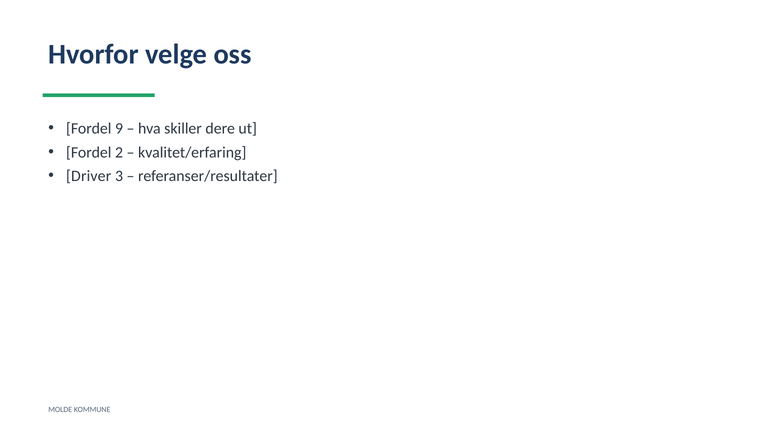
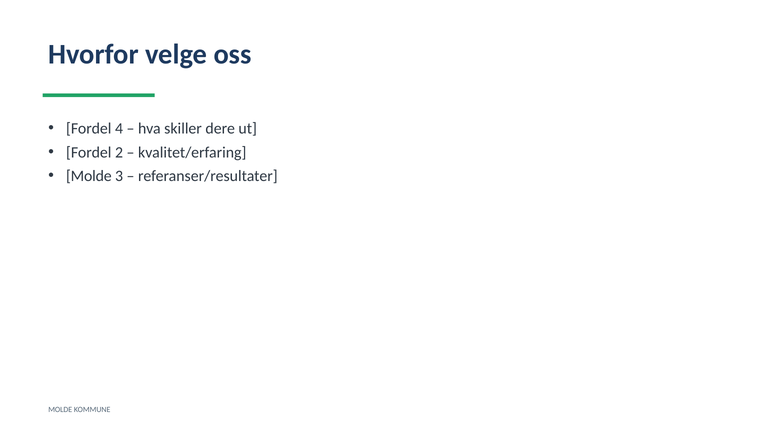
9: 9 -> 4
Driver at (89, 176): Driver -> Molde
